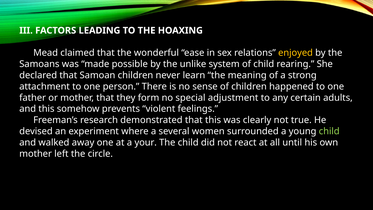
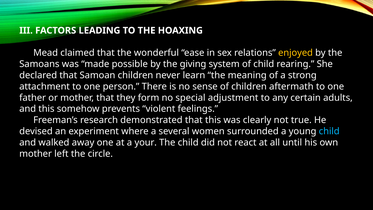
unlike: unlike -> giving
happened: happened -> aftermath
child at (329, 131) colour: light green -> light blue
